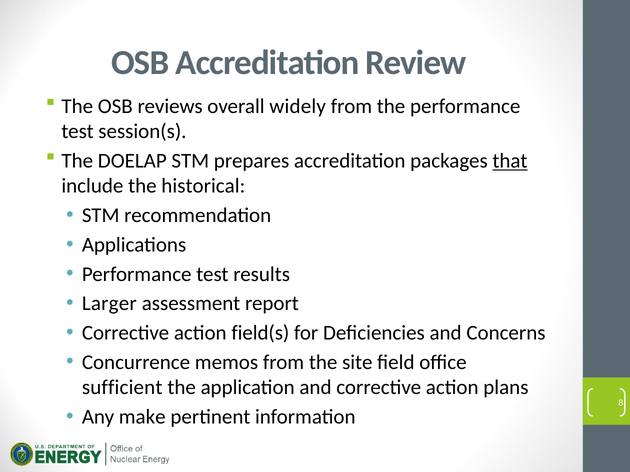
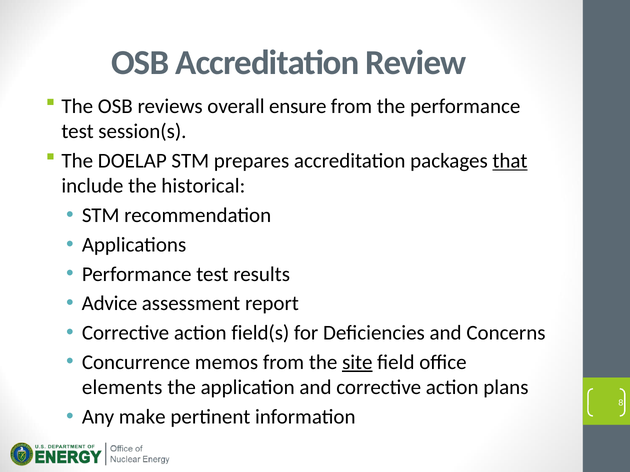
widely: widely -> ensure
Larger: Larger -> Advice
site underline: none -> present
sufficient: sufficient -> elements
